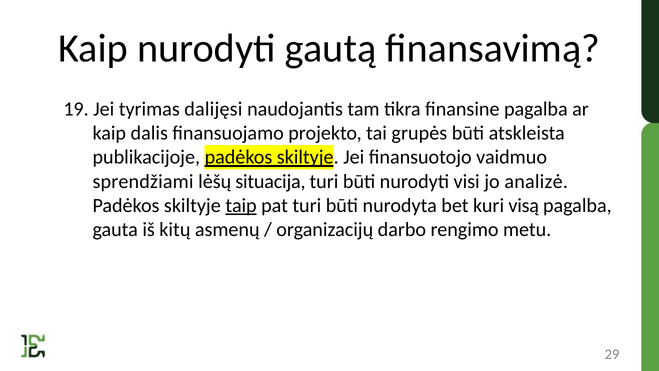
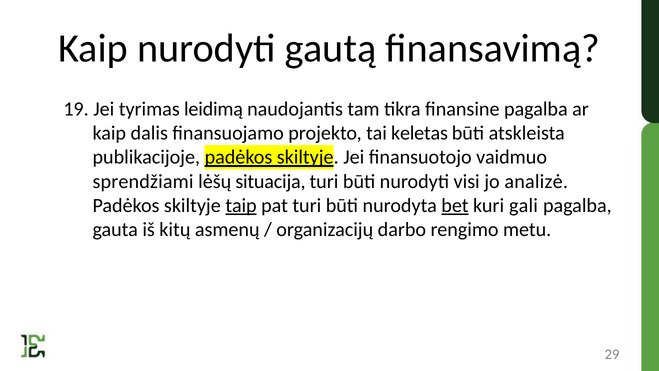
dalijęsi: dalijęsi -> leidimą
grupės: grupės -> keletas
bet underline: none -> present
visą: visą -> gali
